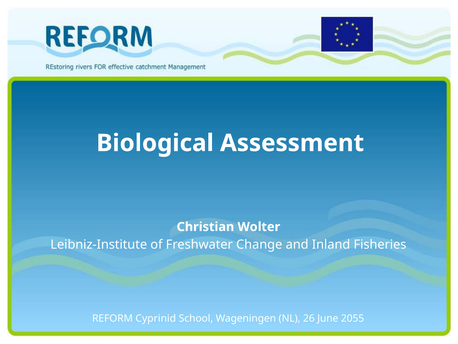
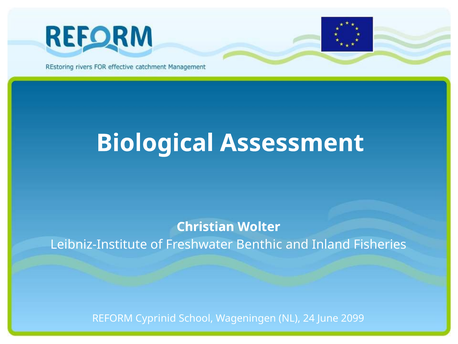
Change: Change -> Benthic
26: 26 -> 24
2055: 2055 -> 2099
